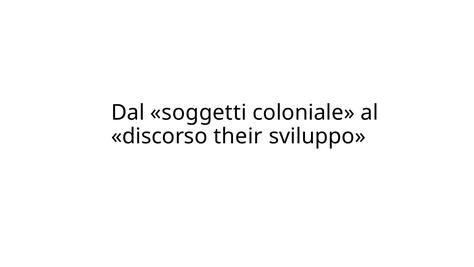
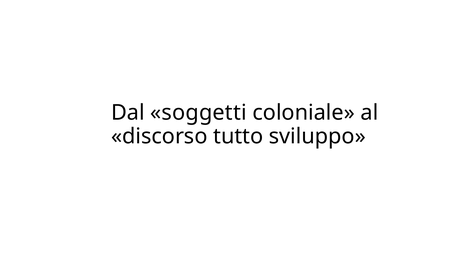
their: their -> tutto
